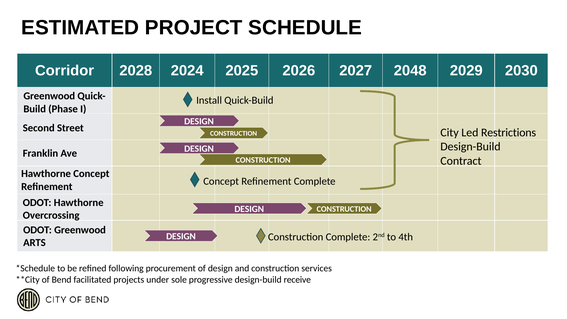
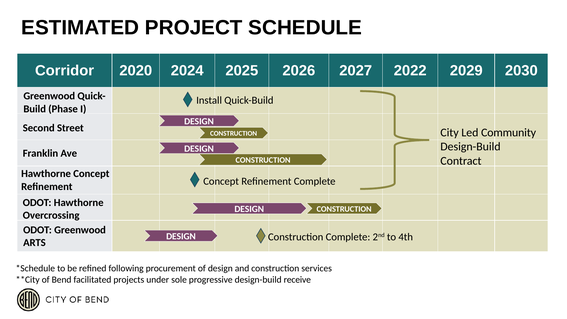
2028: 2028 -> 2020
2048: 2048 -> 2022
Restrictions: Restrictions -> Community
